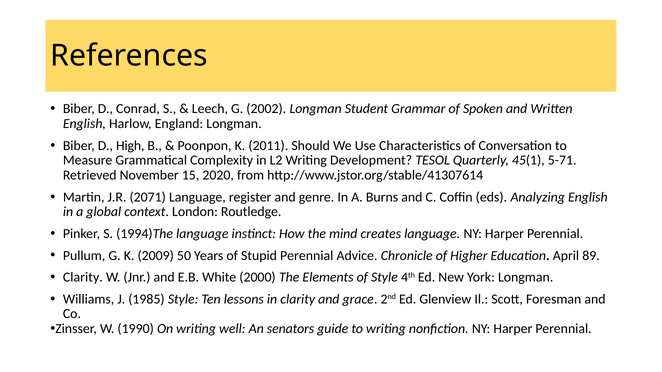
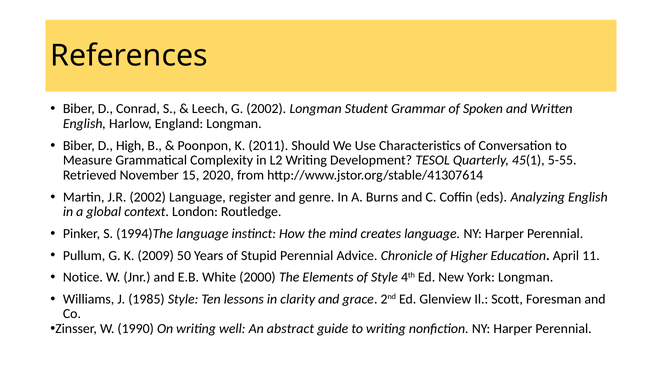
5-71: 5-71 -> 5-55
J.R 2071: 2071 -> 2002
89: 89 -> 11
Clarity at (83, 278): Clarity -> Notice
senators: senators -> abstract
